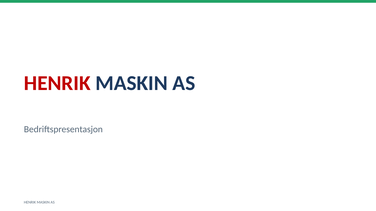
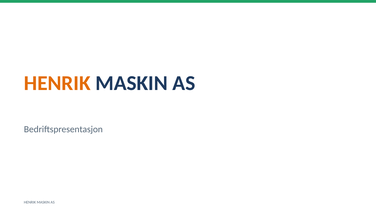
HENRIK at (57, 83) colour: red -> orange
